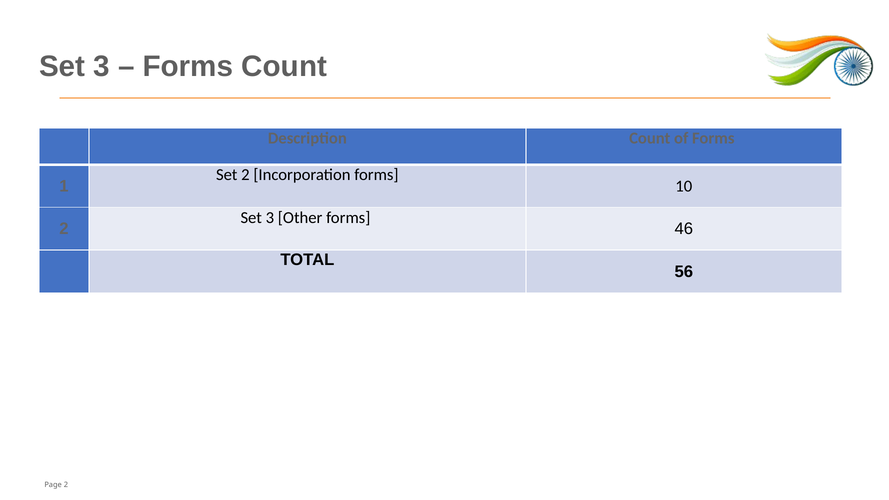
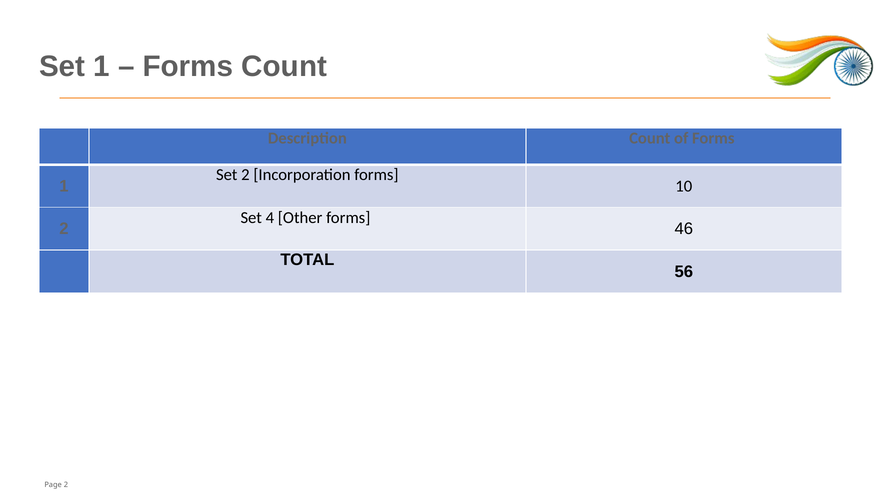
3 at (102, 67): 3 -> 1
3 at (270, 218): 3 -> 4
